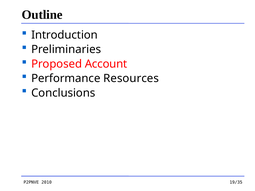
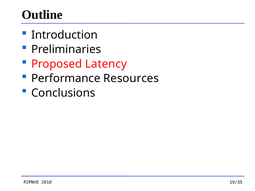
Account: Account -> Latency
